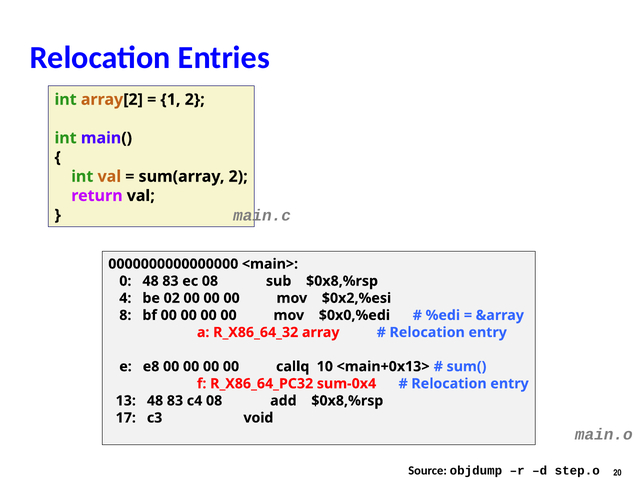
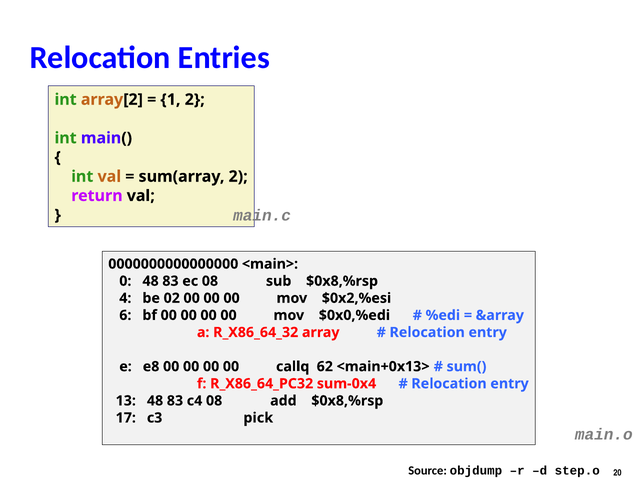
8: 8 -> 6
10: 10 -> 62
void: void -> pick
